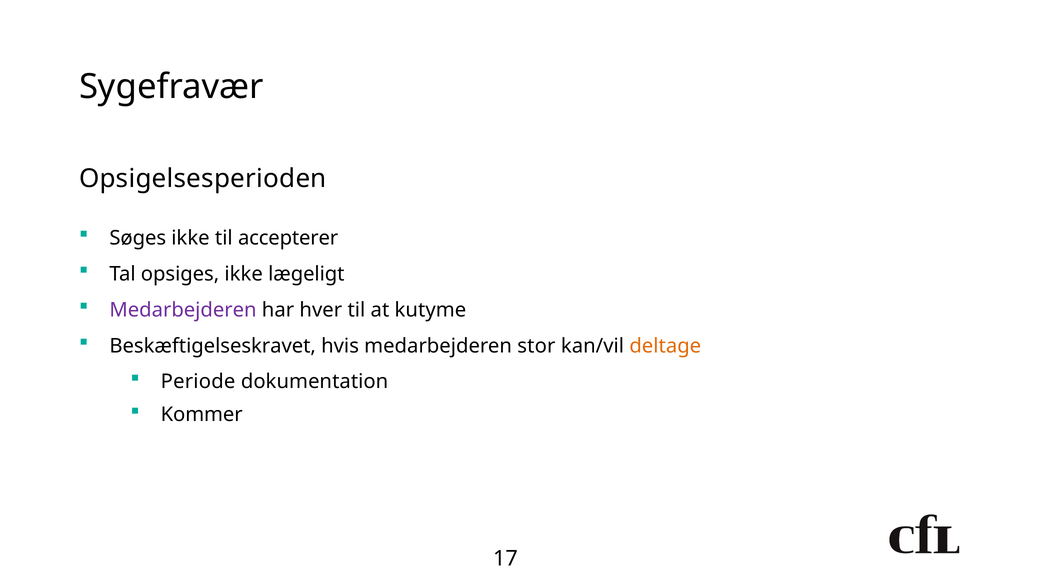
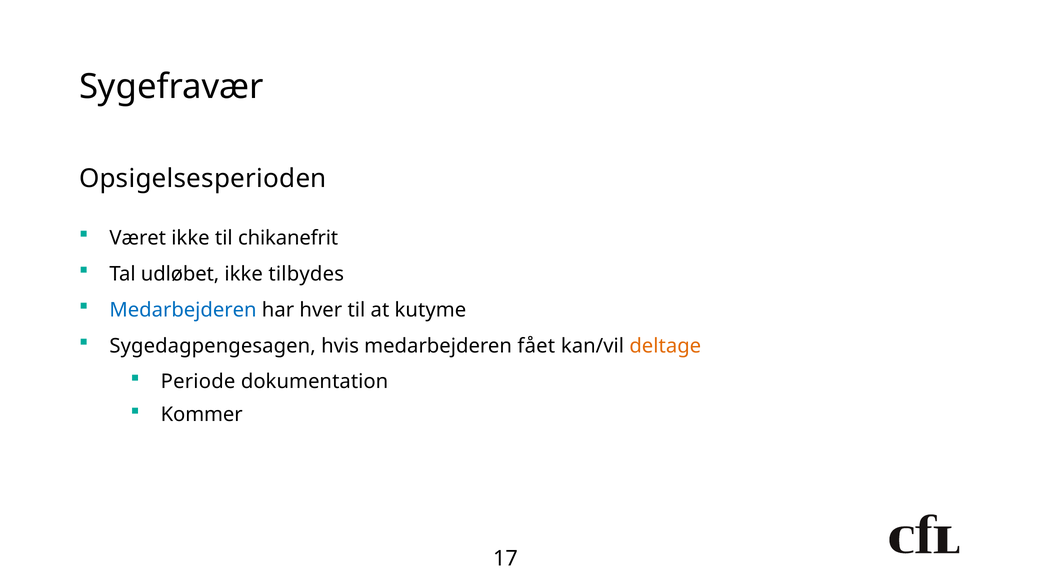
Søges: Søges -> Været
accepterer: accepterer -> chikanefrit
opsiges: opsiges -> udløbet
lægeligt: lægeligt -> tilbydes
Medarbejderen at (183, 310) colour: purple -> blue
Beskæftigelseskravet: Beskæftigelseskravet -> Sygedagpengesagen
stor: stor -> fået
